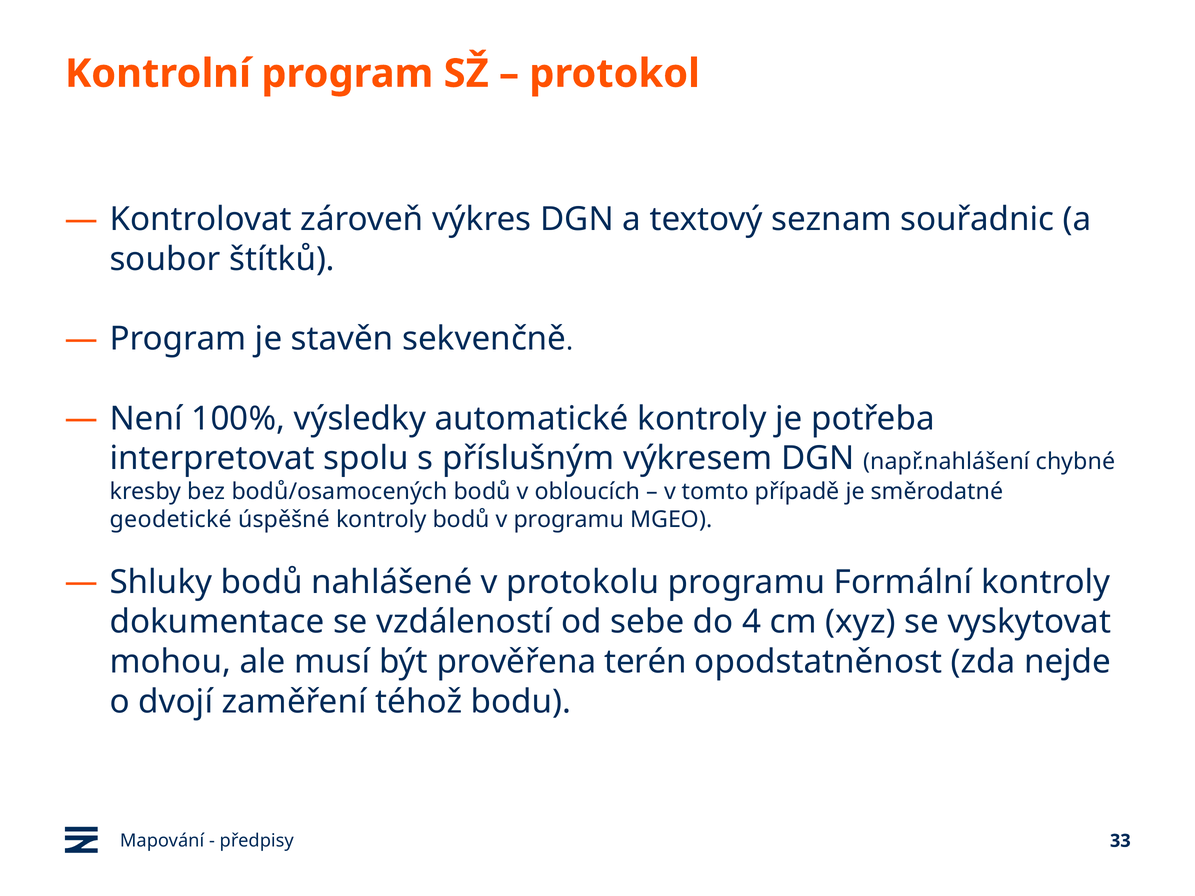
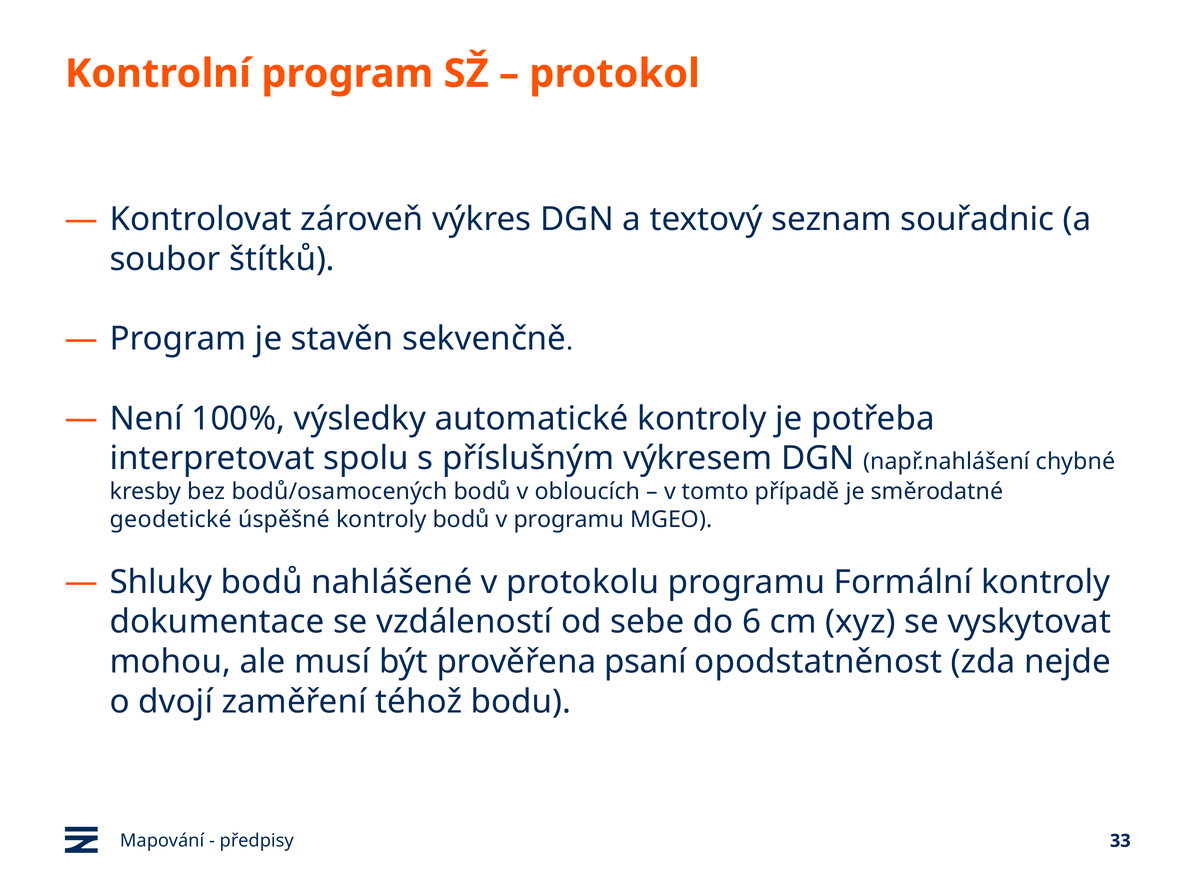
4: 4 -> 6
terén: terén -> psaní
